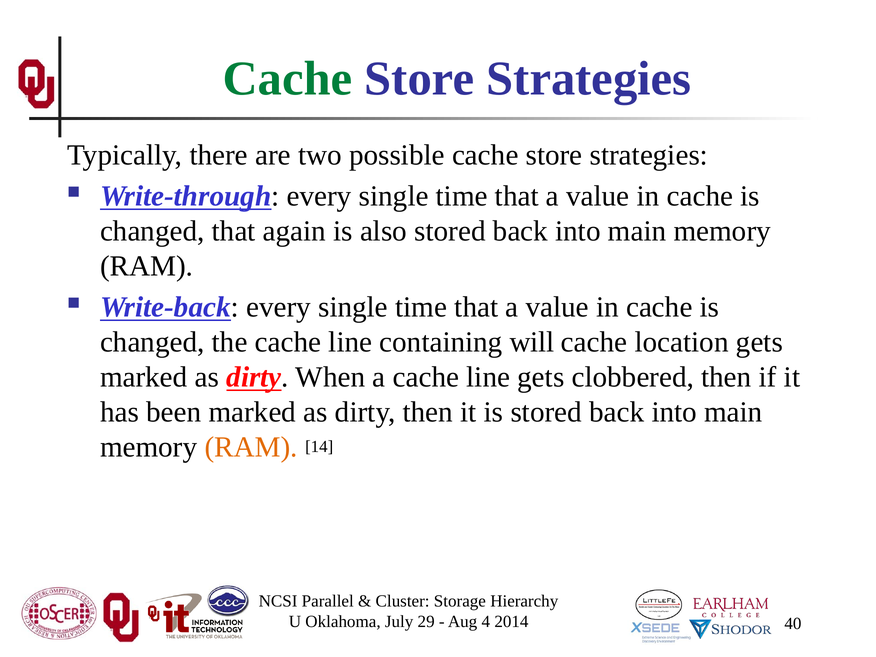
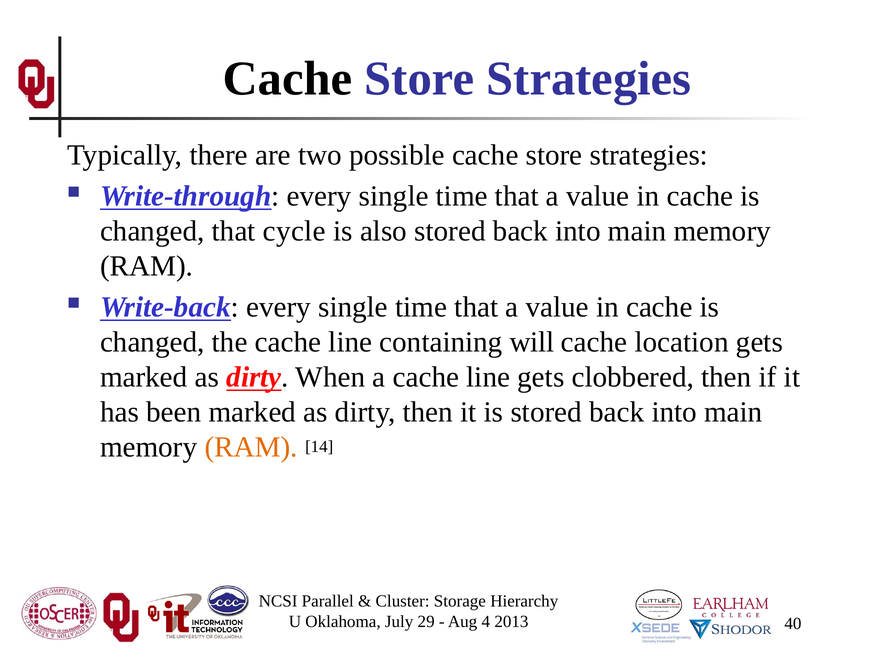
Cache at (288, 79) colour: green -> black
again: again -> cycle
2014: 2014 -> 2013
